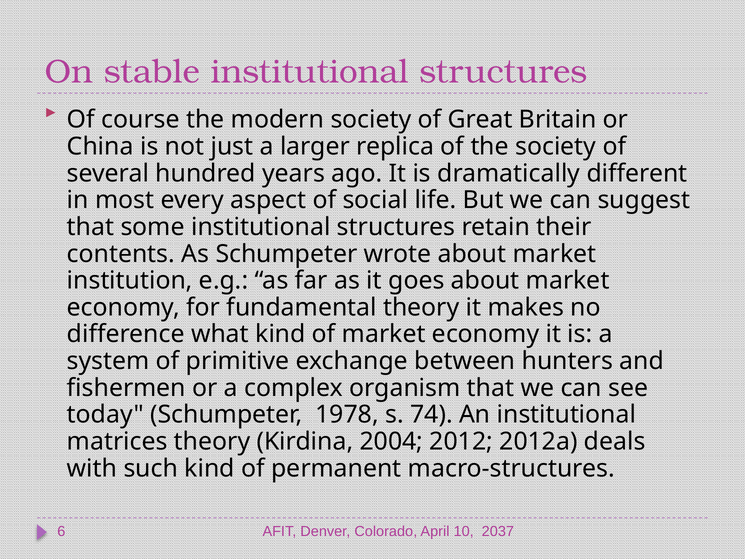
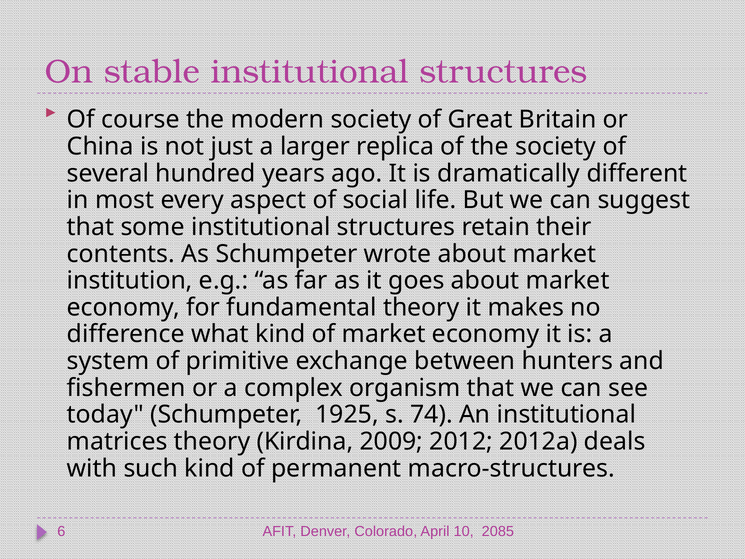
1978: 1978 -> 1925
2004: 2004 -> 2009
2037: 2037 -> 2085
